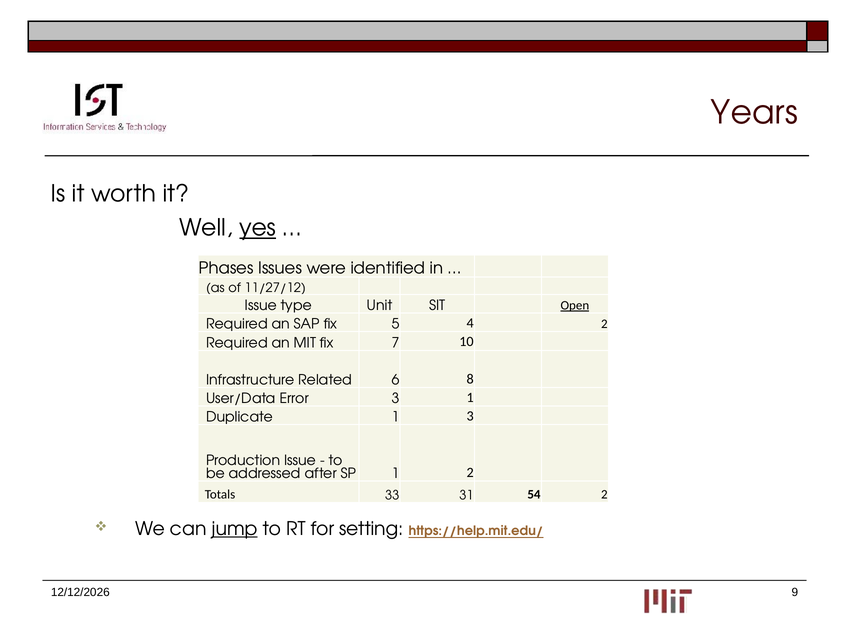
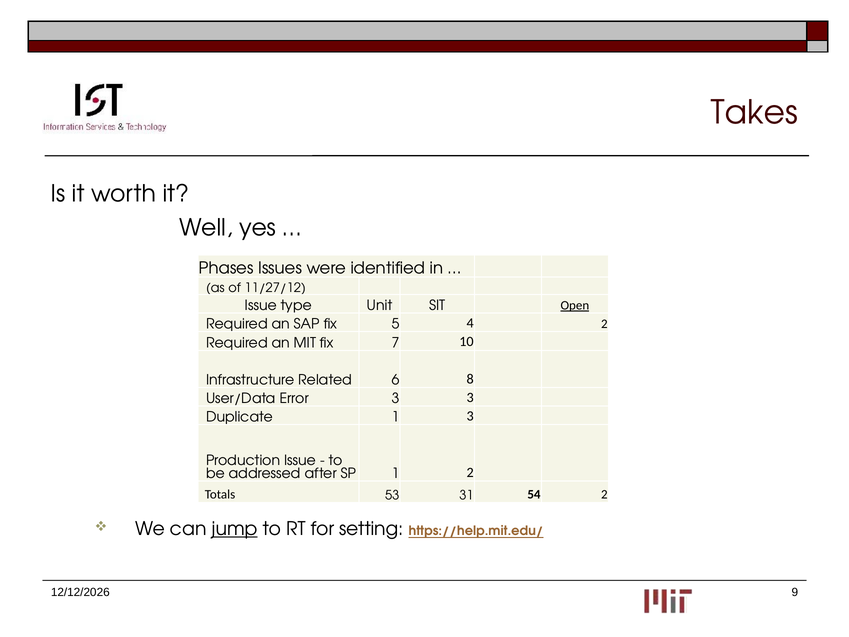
Years: Years -> Takes
yes underline: present -> none
1 at (470, 397): 1 -> 3
33: 33 -> 53
